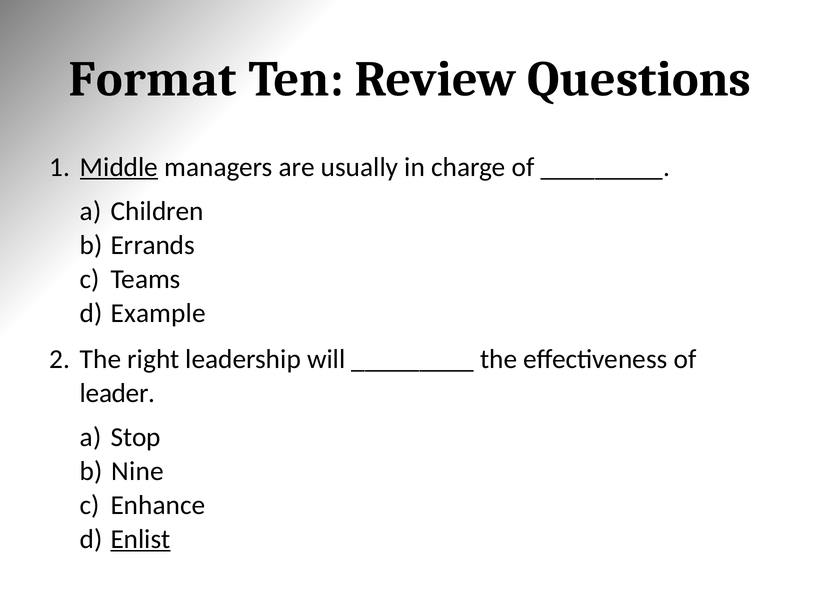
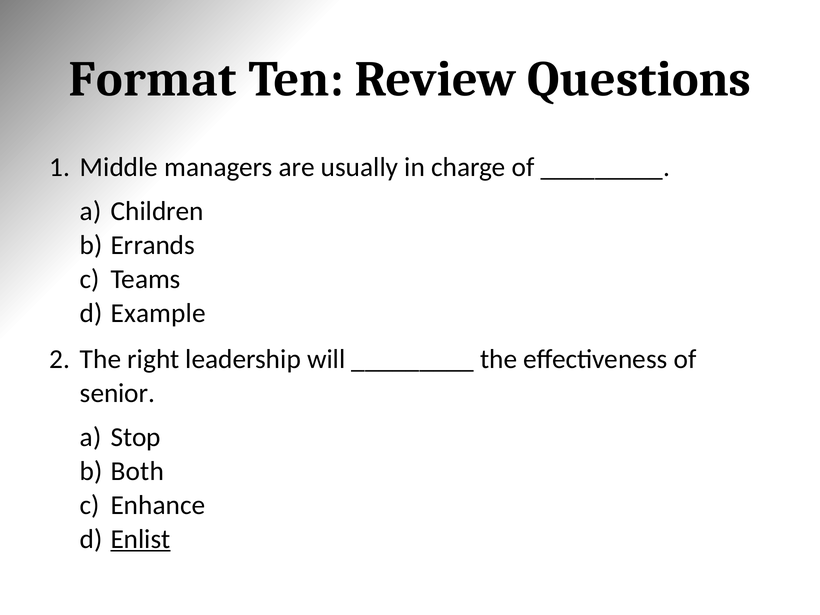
Middle underline: present -> none
leader: leader -> senior
Nine: Nine -> Both
